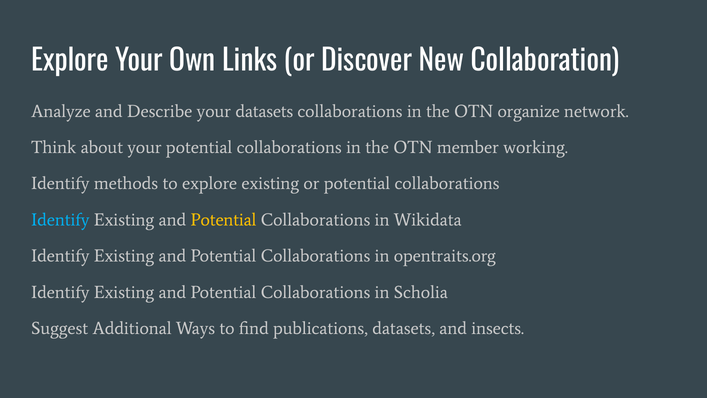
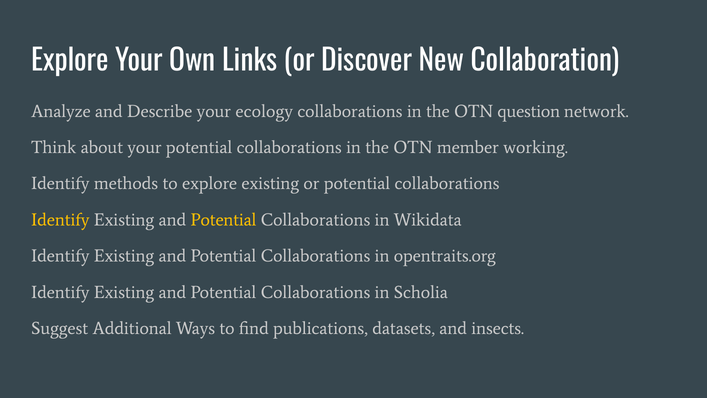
your datasets: datasets -> ecology
organize: organize -> question
Identify at (60, 220) colour: light blue -> yellow
